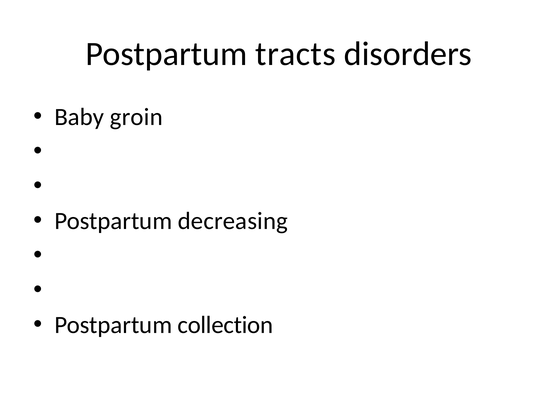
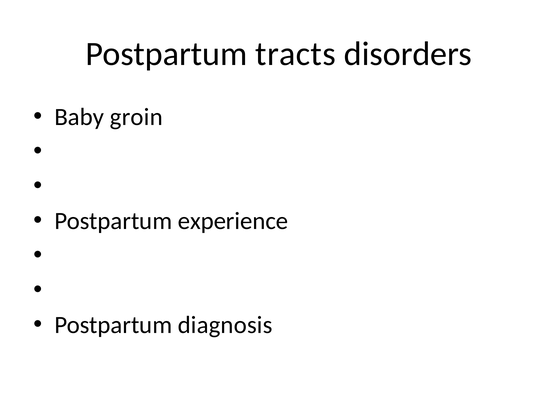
decreasing: decreasing -> experience
collection: collection -> diagnosis
